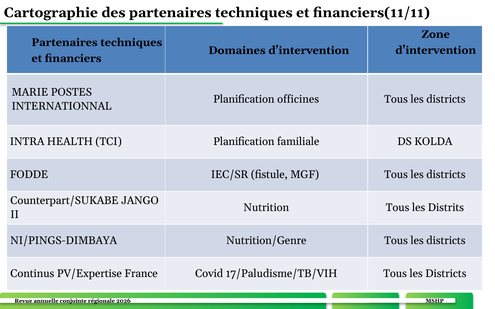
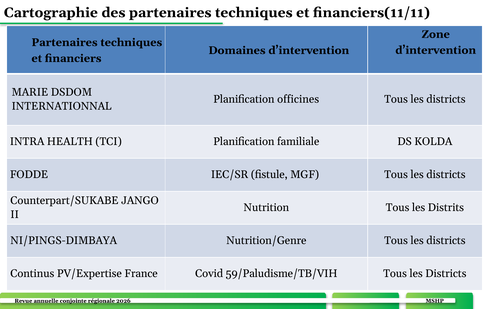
POSTES: POSTES -> DSDOM
17/Paludisme/TB/VIH: 17/Paludisme/TB/VIH -> 59/Paludisme/TB/VIH
